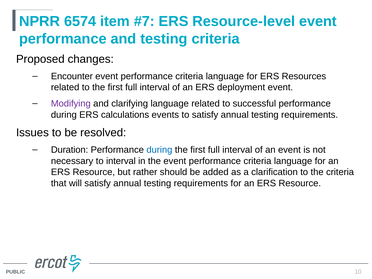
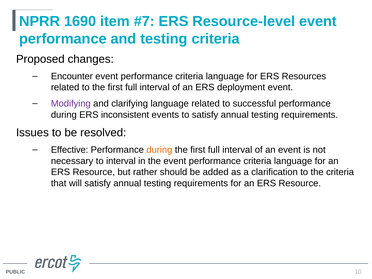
6574: 6574 -> 1690
calculations: calculations -> inconsistent
Duration: Duration -> Effective
during at (159, 150) colour: blue -> orange
